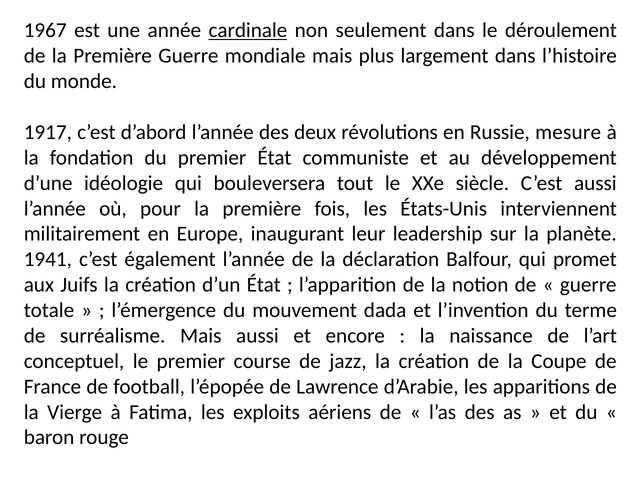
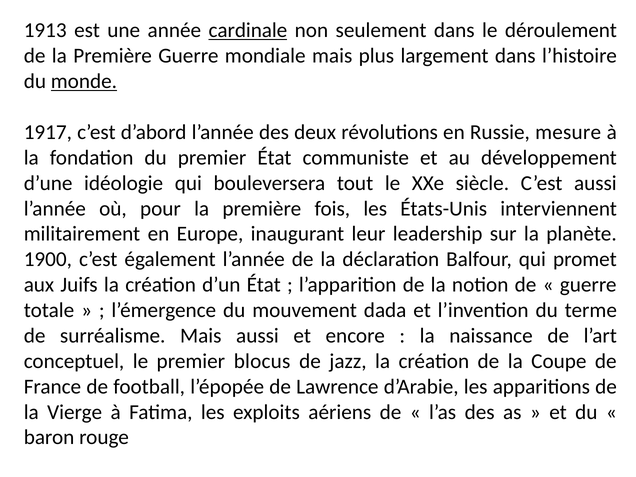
1967: 1967 -> 1913
monde underline: none -> present
1941: 1941 -> 1900
course: course -> blocus
